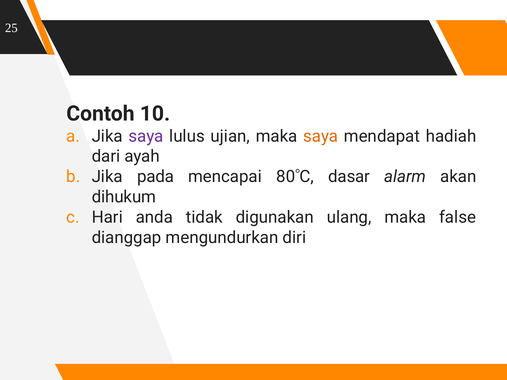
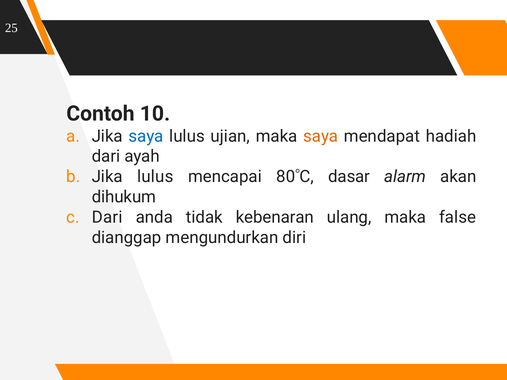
saya at (146, 136) colour: purple -> blue
Jika pada: pada -> lulus
Hari at (107, 217): Hari -> Dari
digunakan: digunakan -> kebenaran
